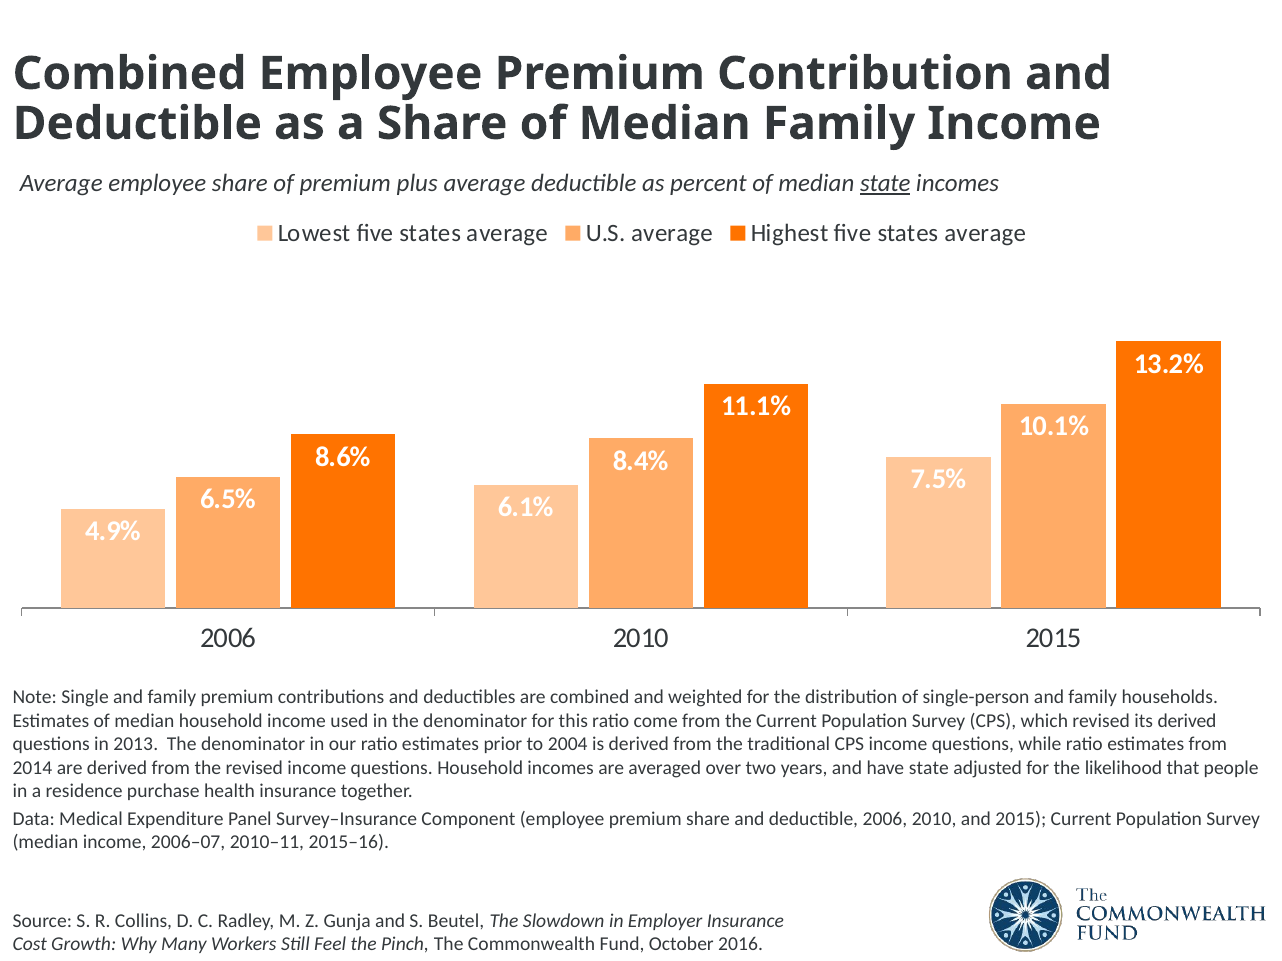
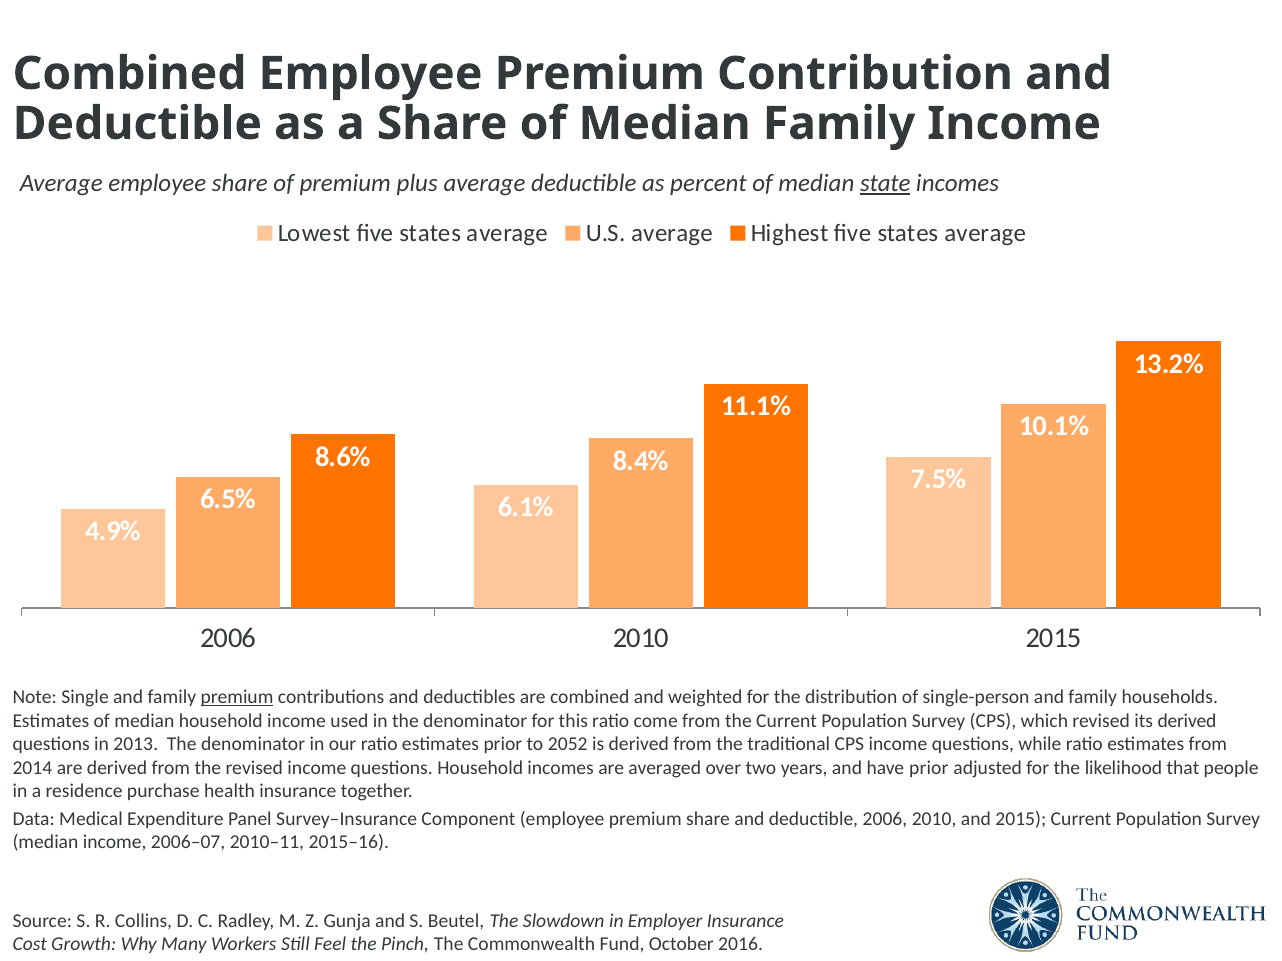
premium at (237, 697) underline: none -> present
2004: 2004 -> 2052
have state: state -> prior
